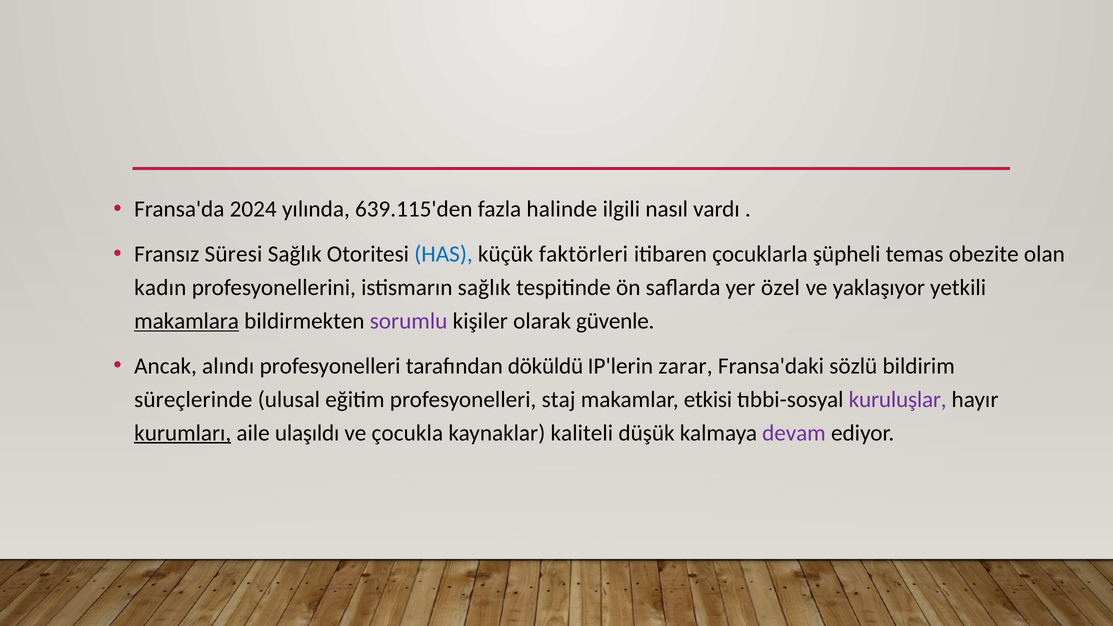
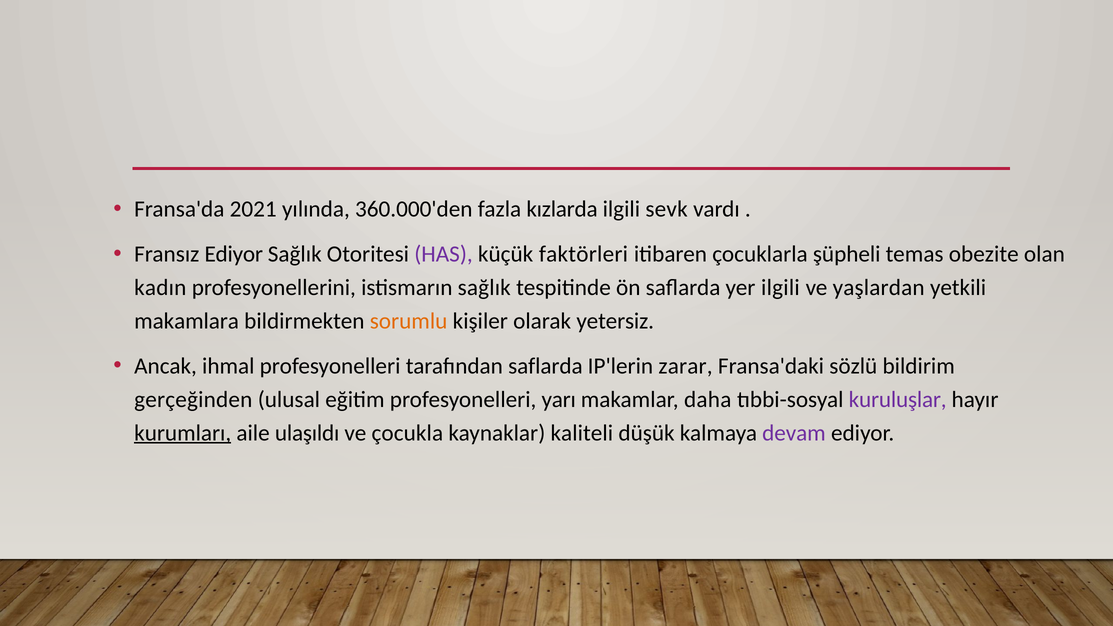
2024: 2024 -> 2021
639.115'den: 639.115'den -> 360.000'den
halinde: halinde -> kızlarda
nasıl: nasıl -> sevk
Fransız Süresi: Süresi -> Ediyor
HAS colour: blue -> purple
yer özel: özel -> ilgili
yaklaşıyor: yaklaşıyor -> yaşlardan
makamlara underline: present -> none
sorumlu colour: purple -> orange
güvenle: güvenle -> yetersiz
alındı: alındı -> ihmal
tarafından döküldü: döküldü -> saflarda
süreçlerinde: süreçlerinde -> gerçeğinden
staj: staj -> yarı
etkisi: etkisi -> daha
